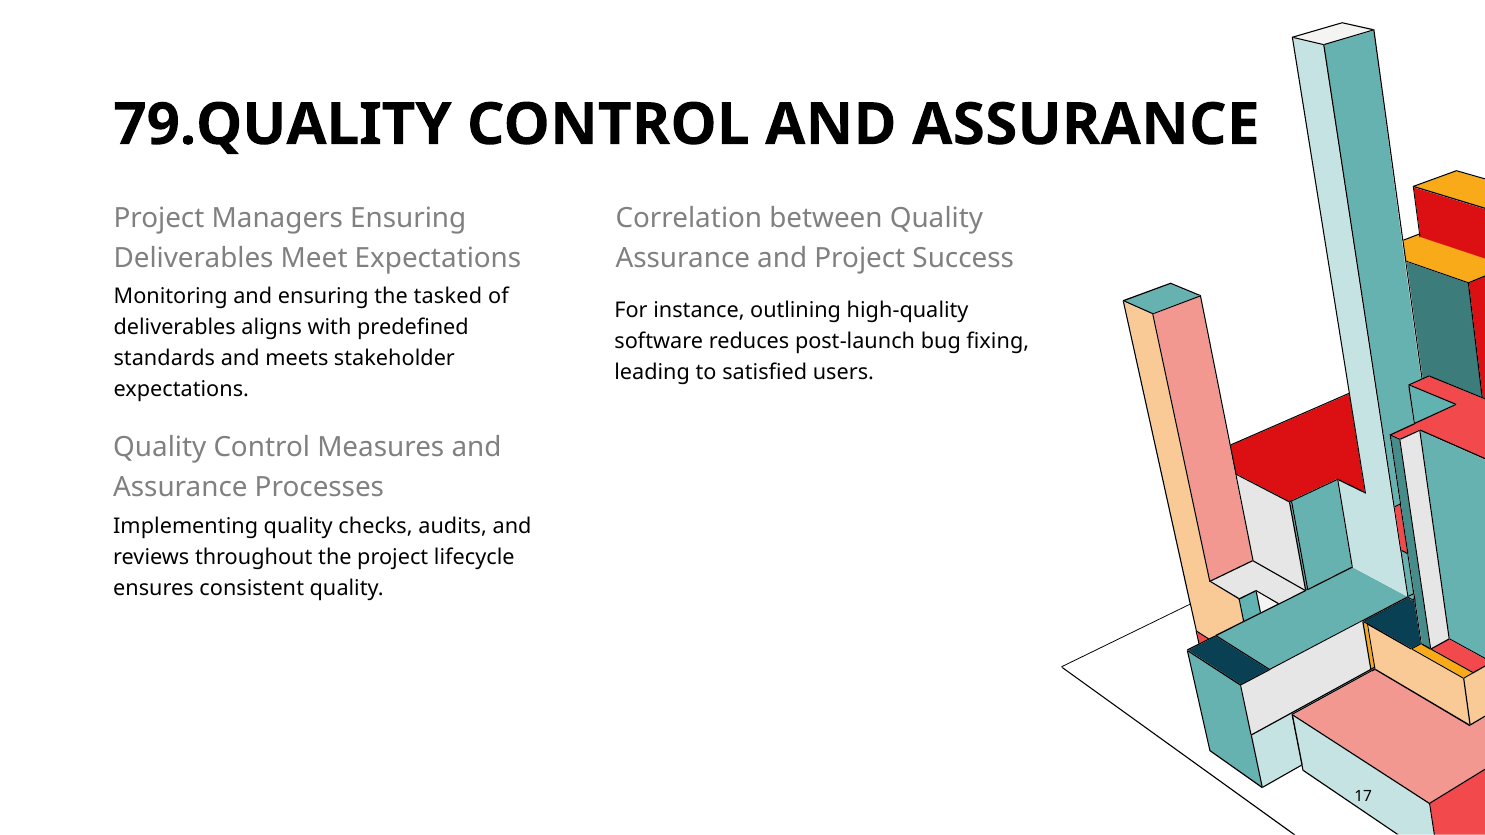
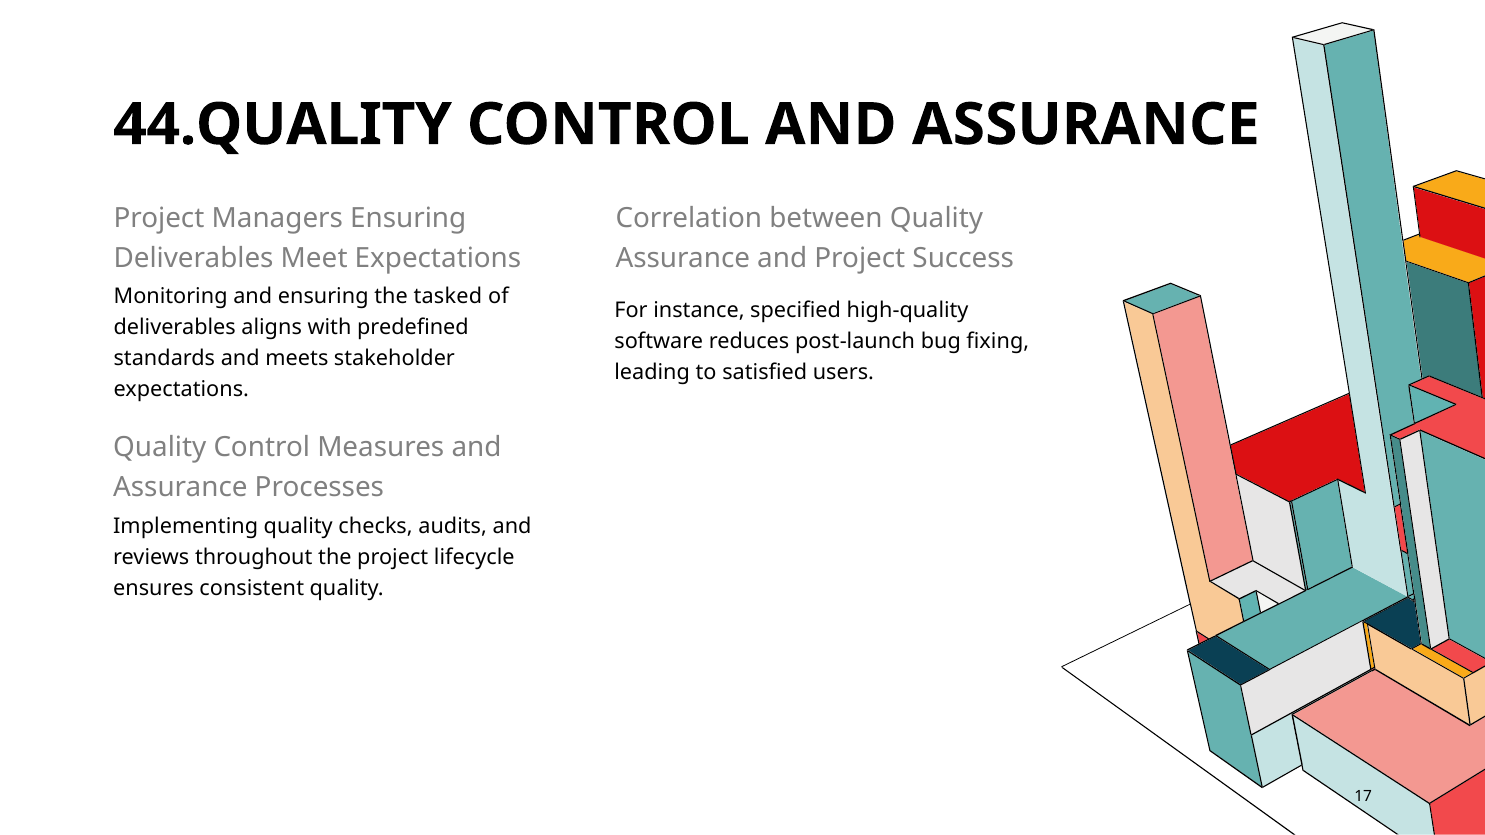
79.QUALITY: 79.QUALITY -> 44.QUALITY
outlining: outlining -> specified
